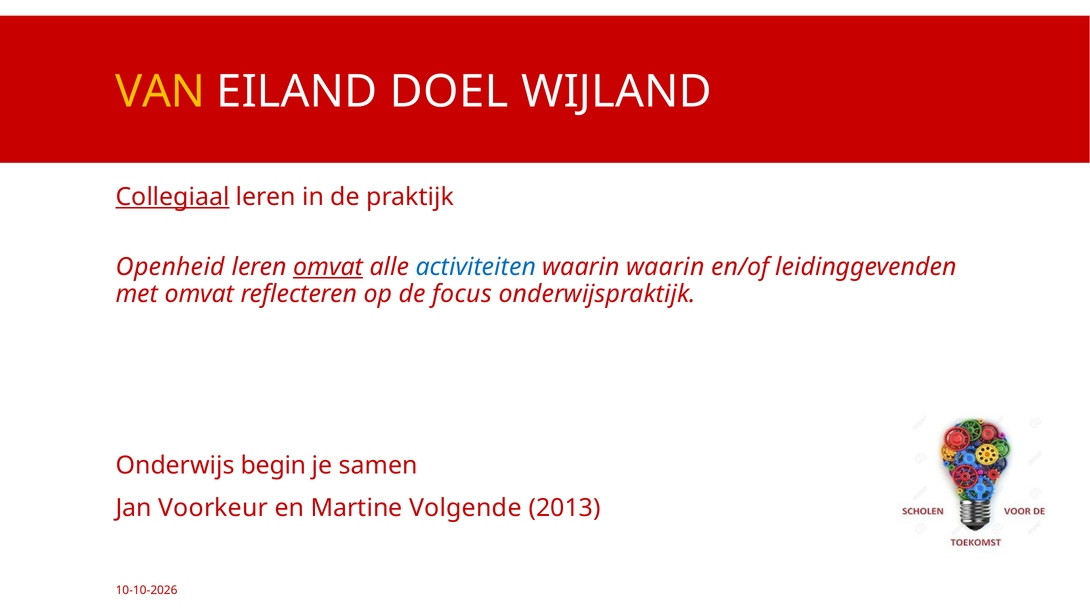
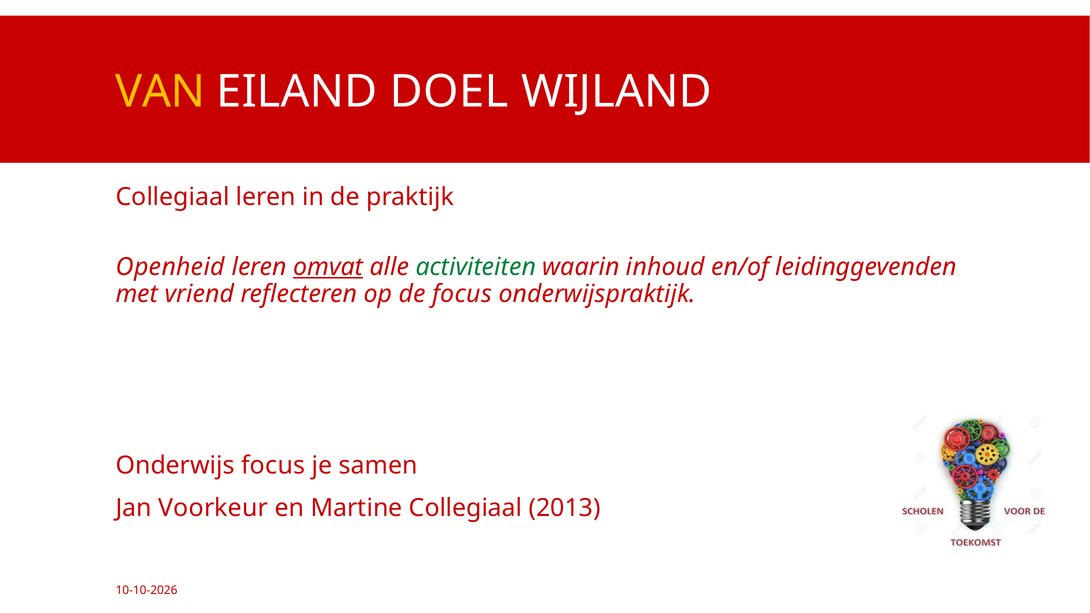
Collegiaal at (173, 197) underline: present -> none
activiteiten colour: blue -> green
waarin waarin: waarin -> inhoud
met omvat: omvat -> vriend
Onderwijs begin: begin -> focus
Martine Volgende: Volgende -> Collegiaal
